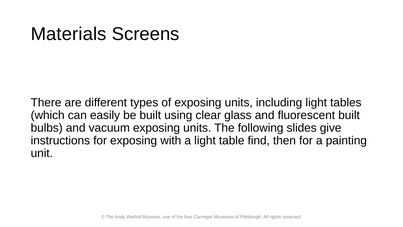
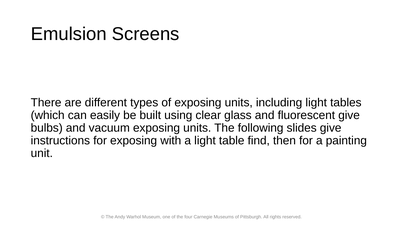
Materials: Materials -> Emulsion
fluorescent built: built -> give
